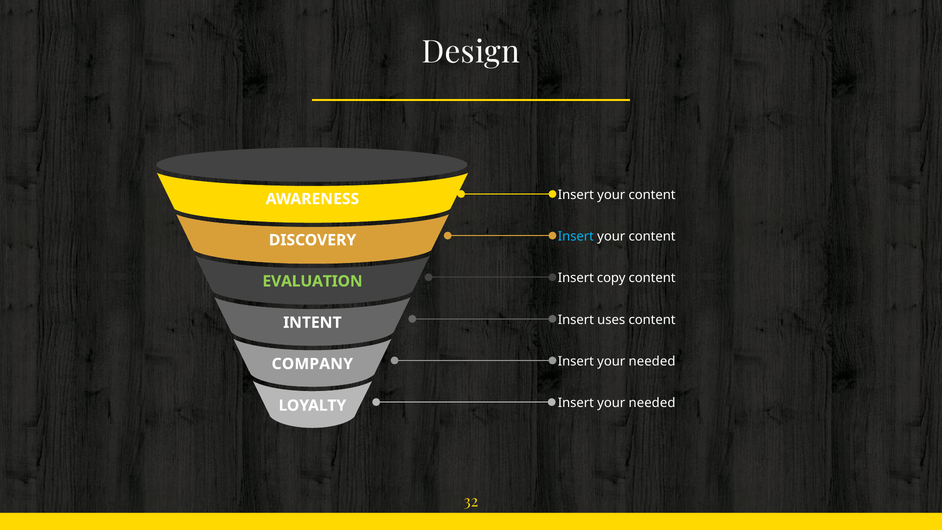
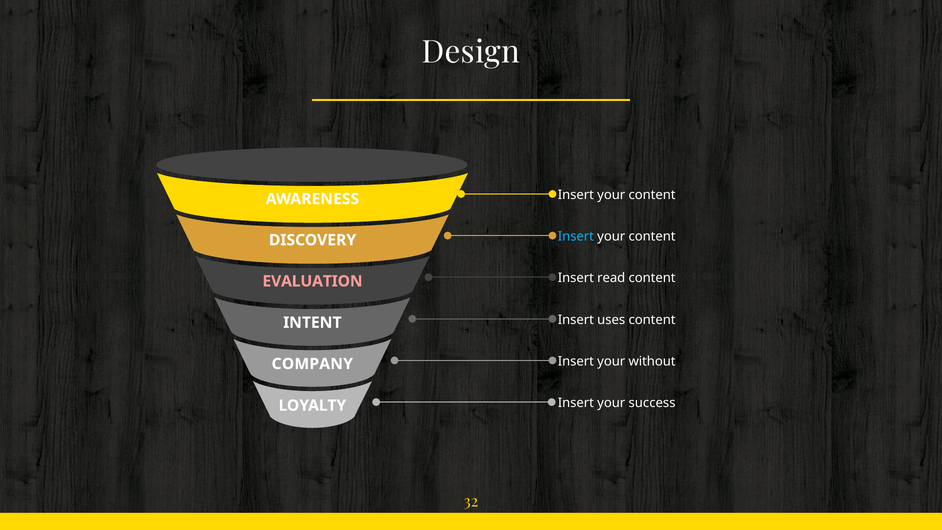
copy: copy -> read
EVALUATION colour: light green -> pink
needed at (652, 361): needed -> without
needed at (652, 403): needed -> success
